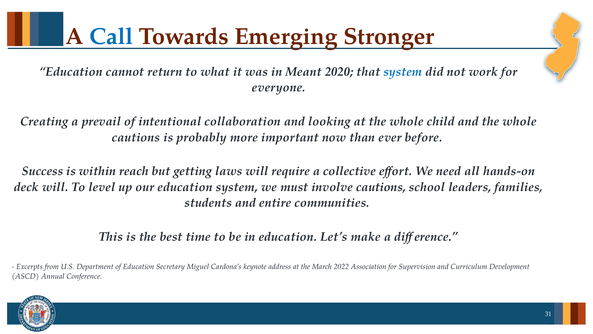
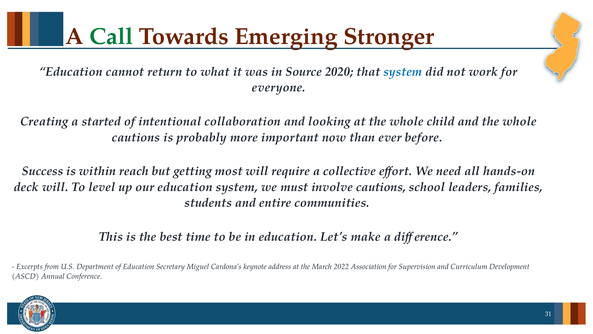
Call colour: blue -> green
Meant: Meant -> Source
prevail: prevail -> started
laws: laws -> most
